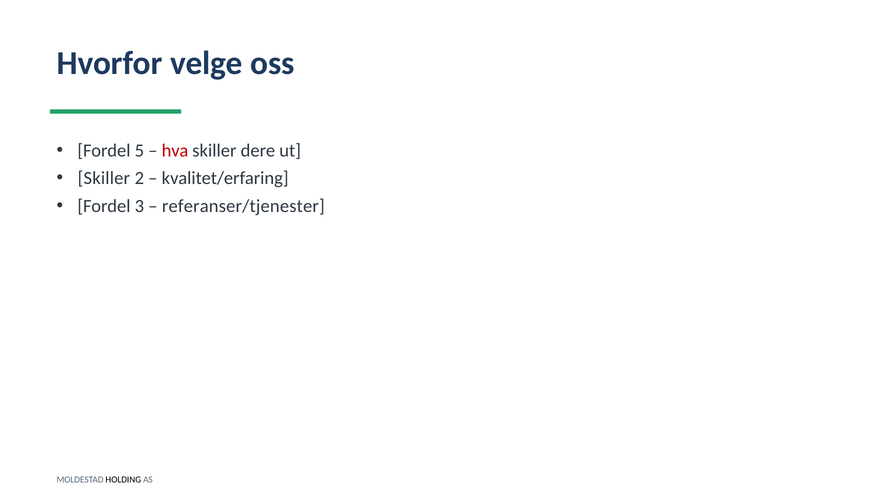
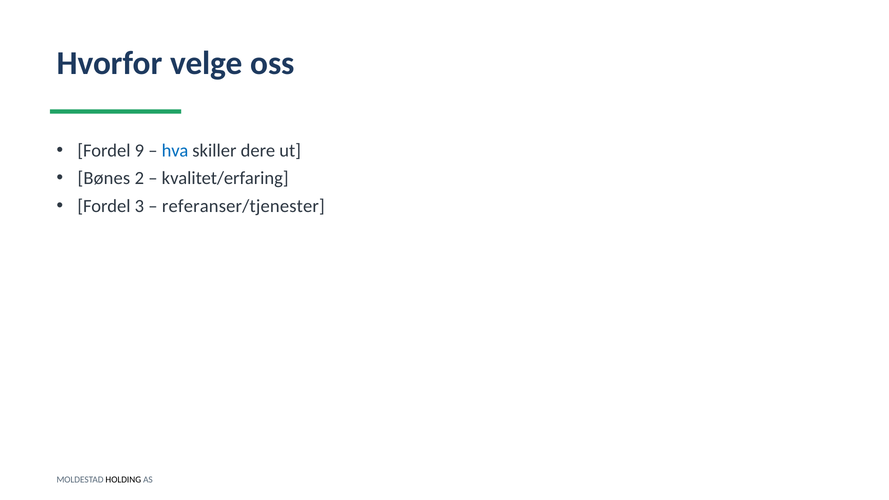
5: 5 -> 9
hva colour: red -> blue
Skiller at (104, 178): Skiller -> Bønes
